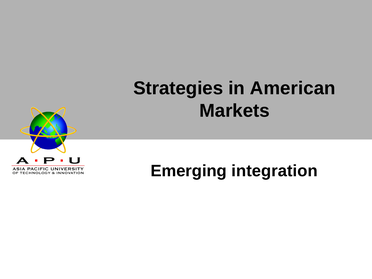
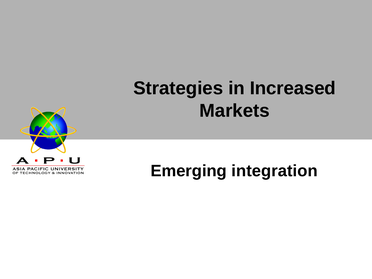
American: American -> Increased
